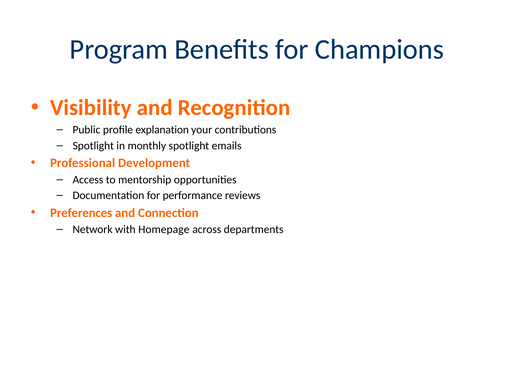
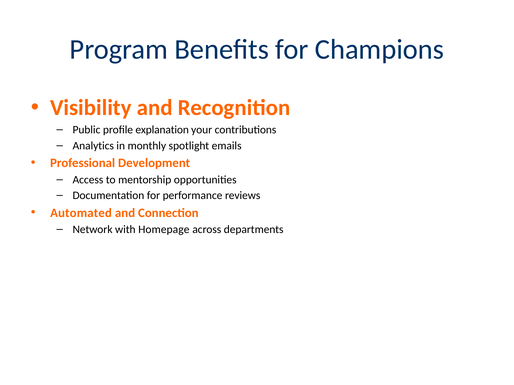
Spotlight at (93, 146): Spotlight -> Analytics
Preferences: Preferences -> Automated
